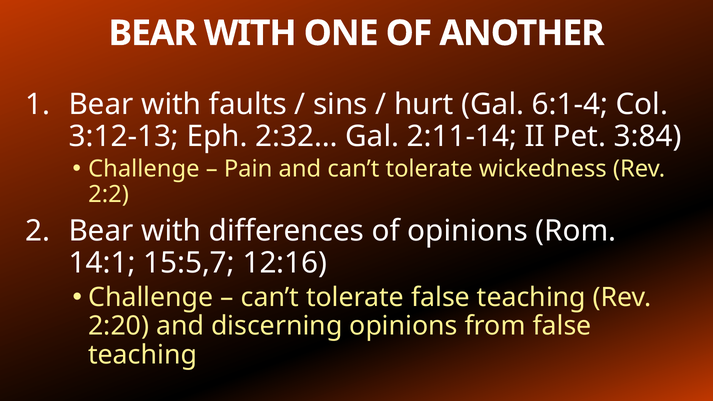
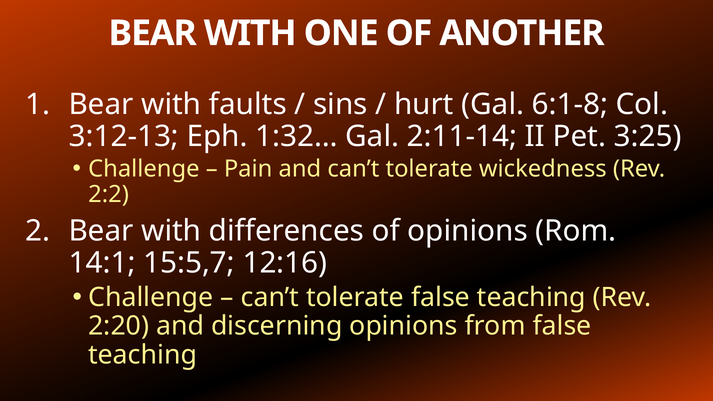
6:1-4: 6:1-4 -> 6:1-8
2:32…: 2:32… -> 1:32…
3:84: 3:84 -> 3:25
